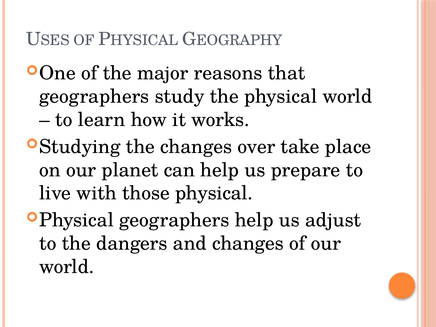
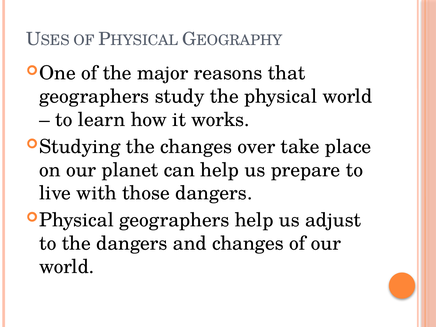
those physical: physical -> dangers
